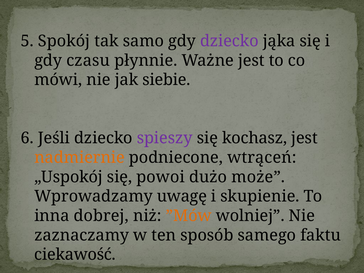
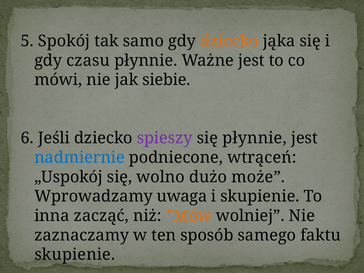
dziecko at (229, 41) colour: purple -> orange
się kochasz: kochasz -> płynnie
nadmiernie colour: orange -> blue
powoi: powoi -> wolno
uwagę: uwagę -> uwaga
dobrej: dobrej -> zacząć
ciekawość at (75, 255): ciekawość -> skupienie
